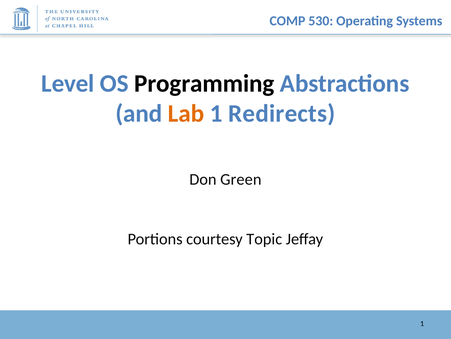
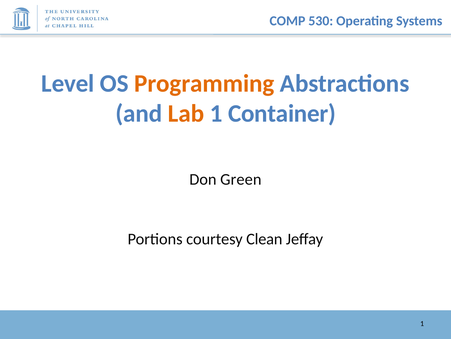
Programming colour: black -> orange
Redirects: Redirects -> Container
Topic: Topic -> Clean
